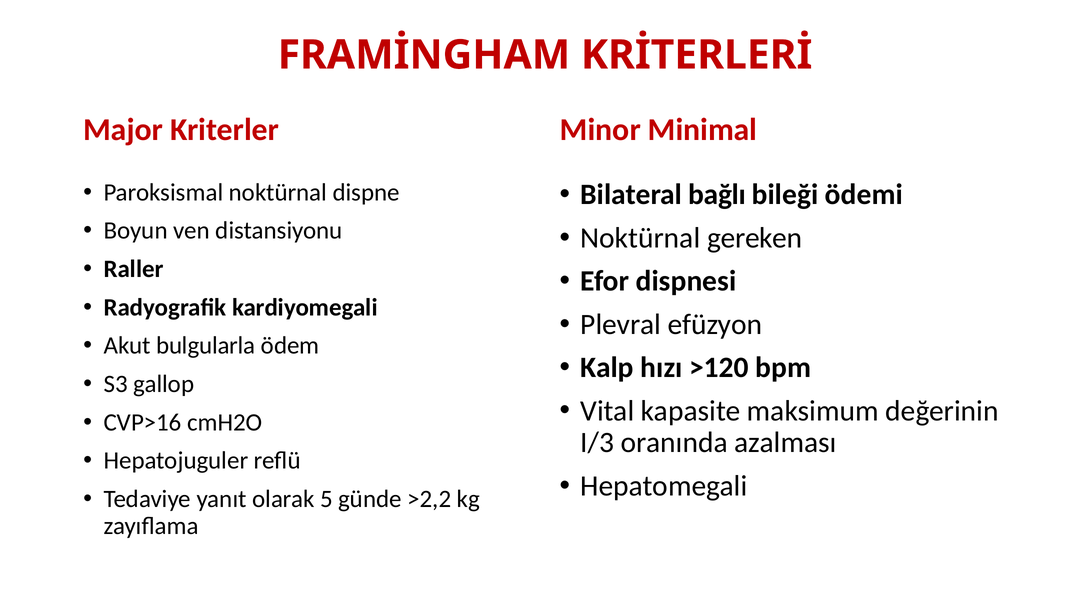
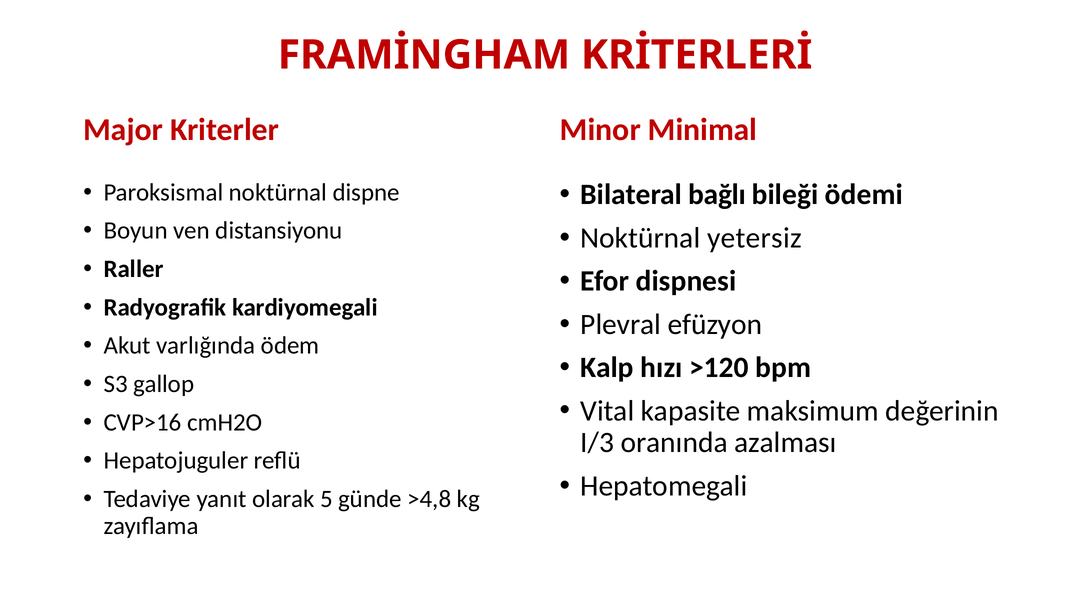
gereken: gereken -> yetersiz
bulgularla: bulgularla -> varlığında
>2,2: >2,2 -> >4,8
